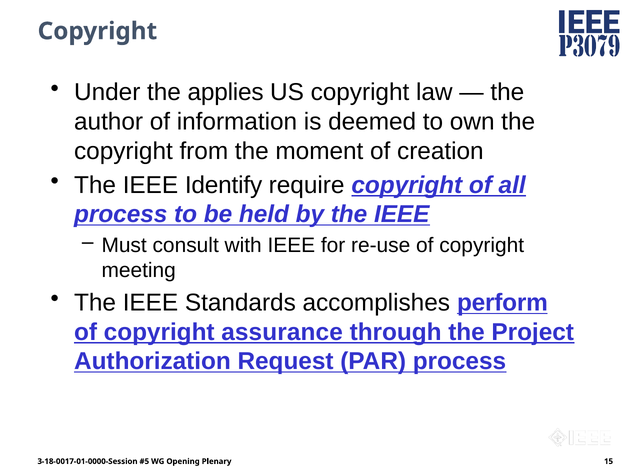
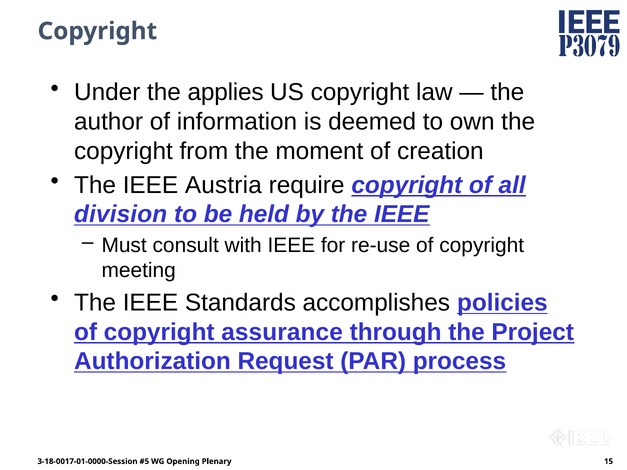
Identify: Identify -> Austria
process at (121, 214): process -> division
perform: perform -> policies
